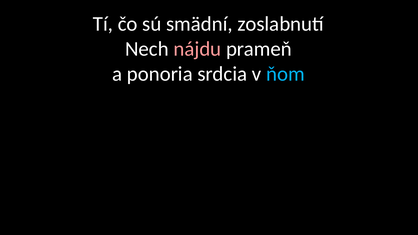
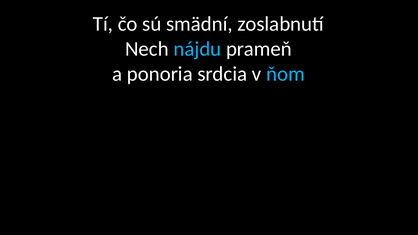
nájdu colour: pink -> light blue
